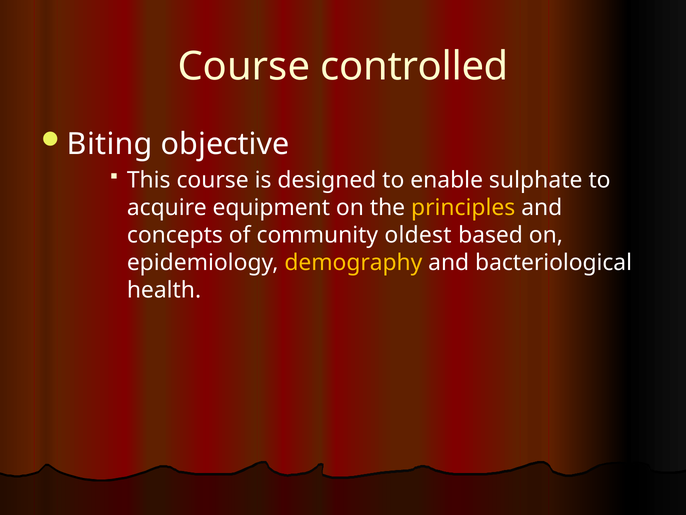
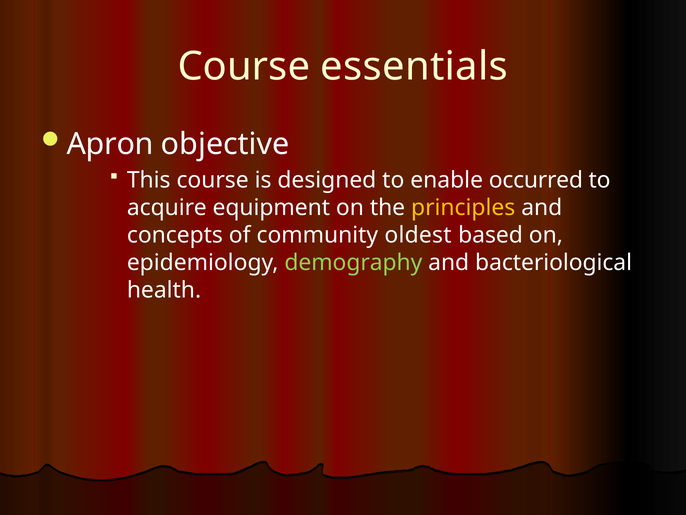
controlled: controlled -> essentials
Biting: Biting -> Apron
sulphate: sulphate -> occurred
demography colour: yellow -> light green
